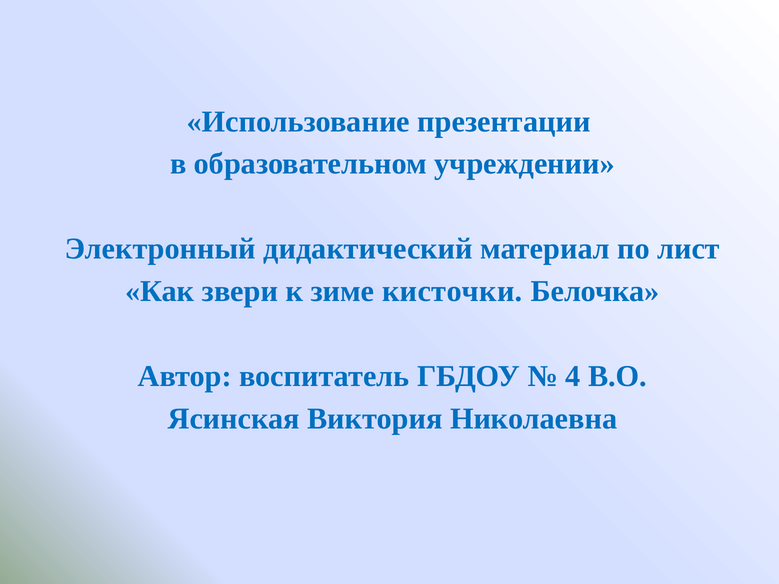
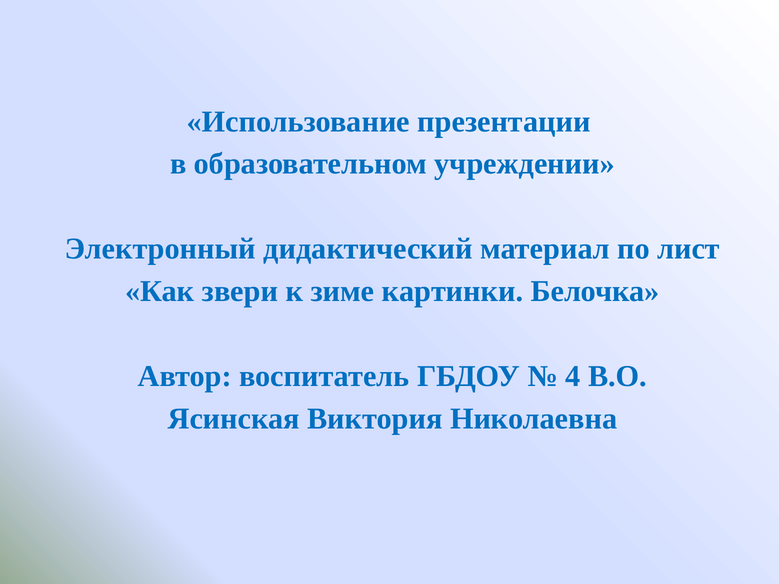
кисточки: кисточки -> картинки
